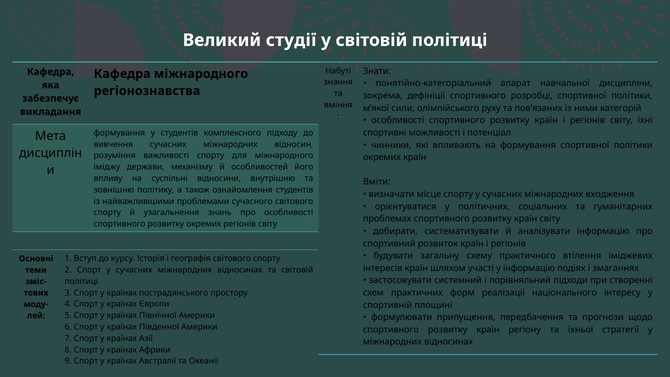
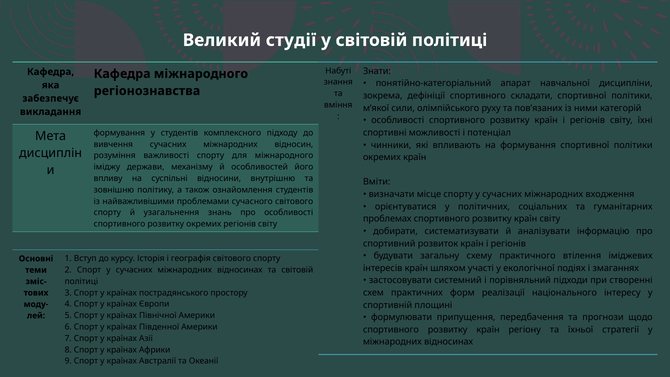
розробці: розробці -> складати
у інформацію: інформацію -> екологічної
